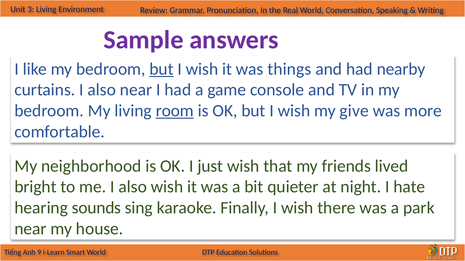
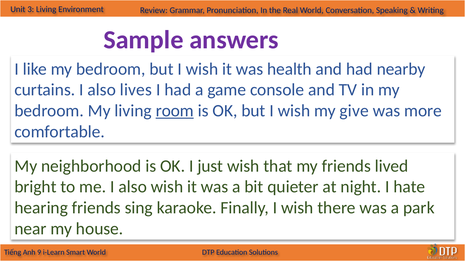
but at (162, 69) underline: present -> none
things: things -> health
also near: near -> lives
hearing sounds: sounds -> friends
